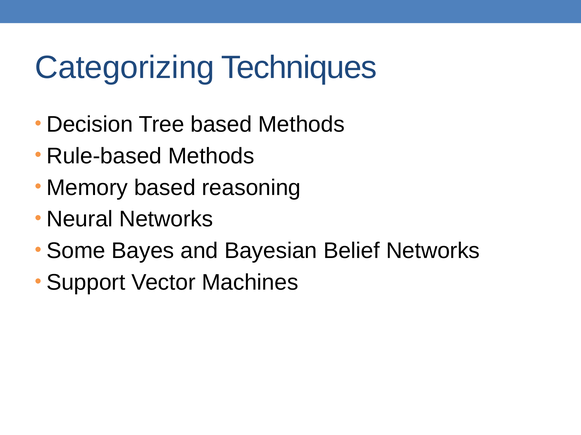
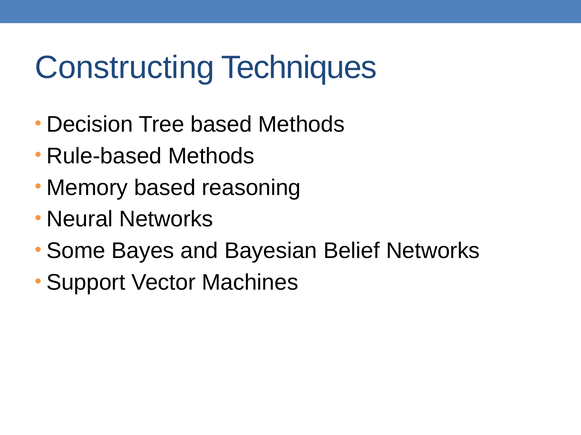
Categorizing: Categorizing -> Constructing
